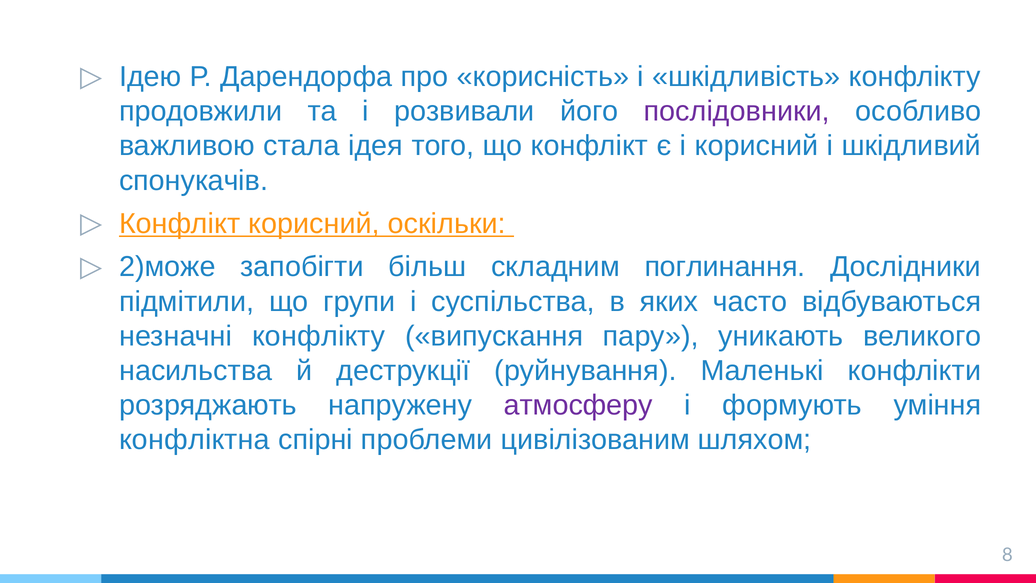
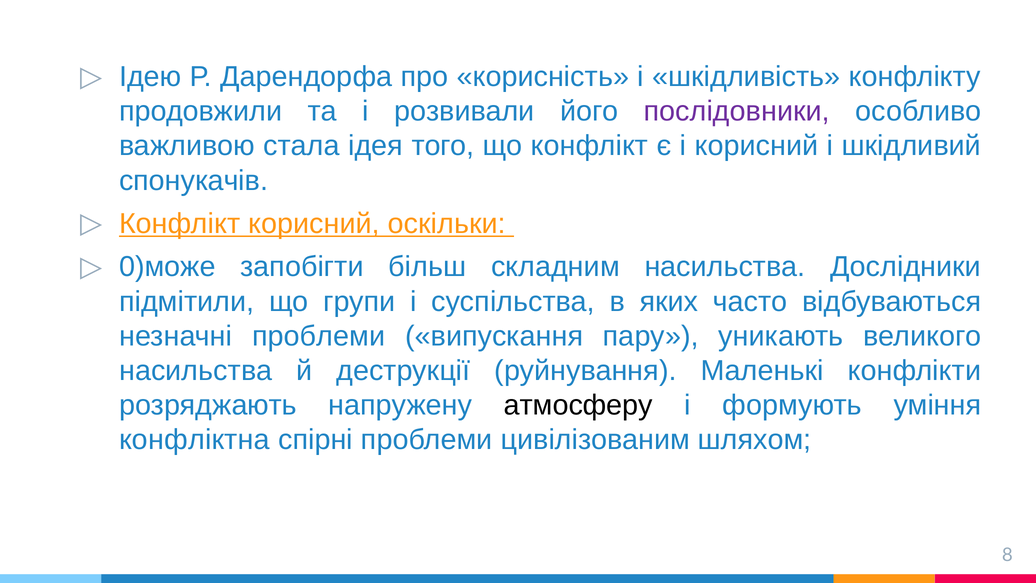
2)може: 2)може -> 0)може
складним поглинання: поглинання -> насильства
незначні конфлікту: конфлікту -> проблеми
атмосферу colour: purple -> black
